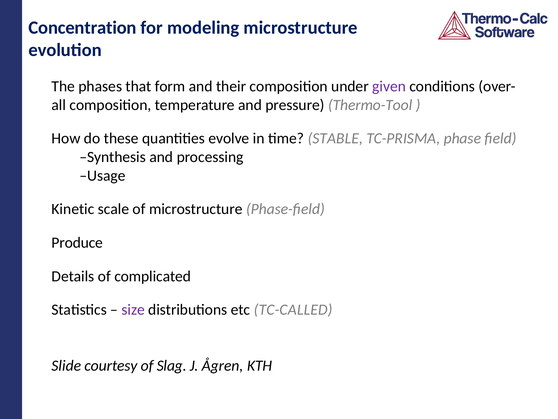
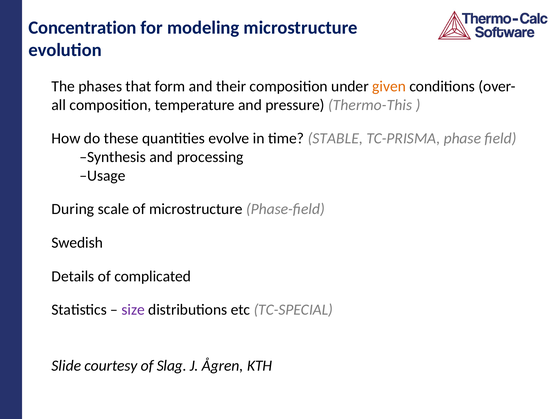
given colour: purple -> orange
Thermo-Tool: Thermo-Tool -> Thermo-This
Kinetic: Kinetic -> During
Produce: Produce -> Swedish
TC-CALLED: TC-CALLED -> TC-SPECIAL
